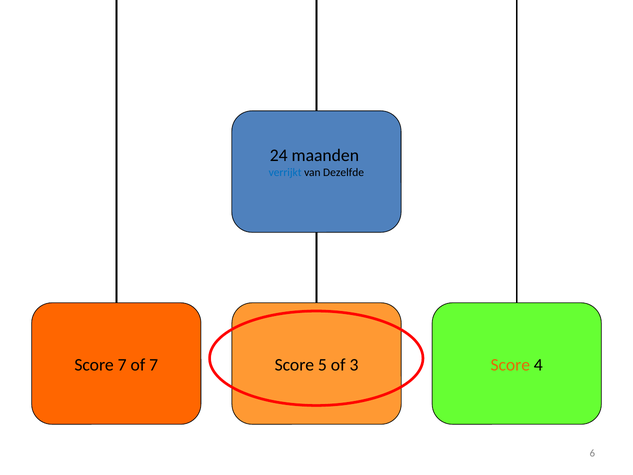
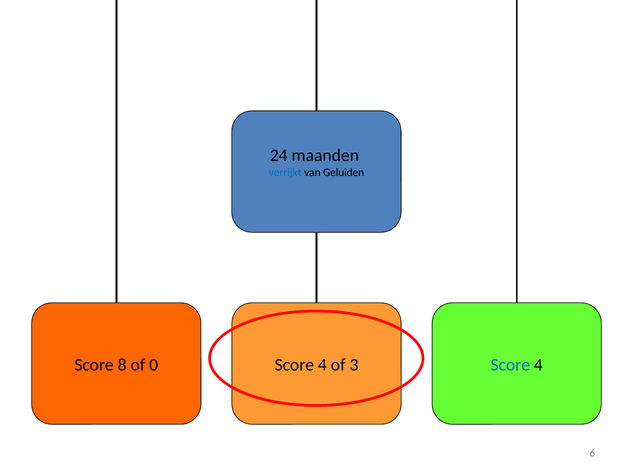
Dezelfde: Dezelfde -> Geluiden
Score 7: 7 -> 8
of 7: 7 -> 0
5 at (322, 365): 5 -> 4
Score at (510, 365) colour: orange -> blue
